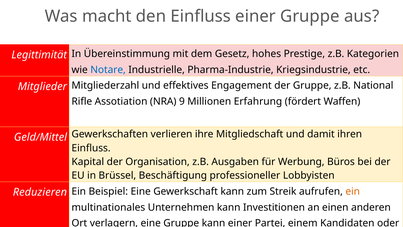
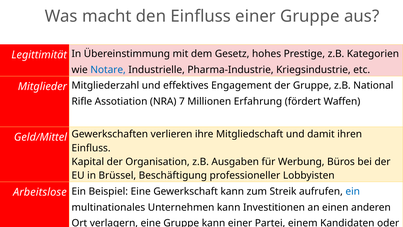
9: 9 -> 7
Reduzieren: Reduzieren -> Arbeitslose
ein at (353, 191) colour: orange -> blue
